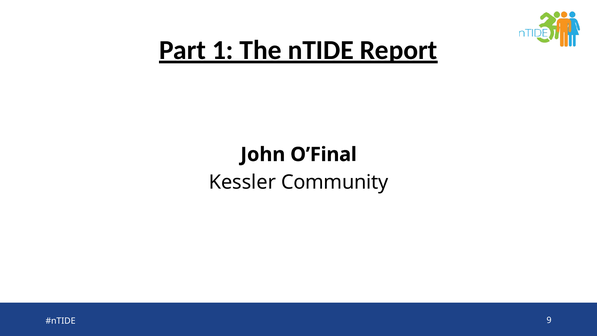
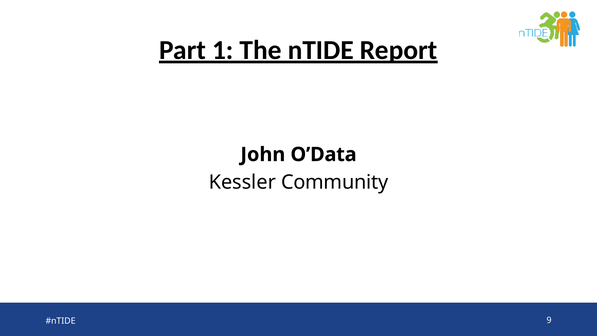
O’Final: O’Final -> O’Data
